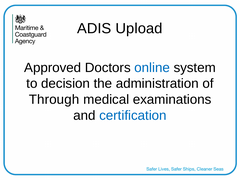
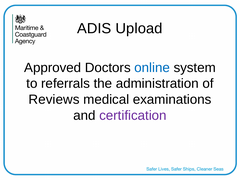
decision: decision -> referrals
Through: Through -> Reviews
certification colour: blue -> purple
